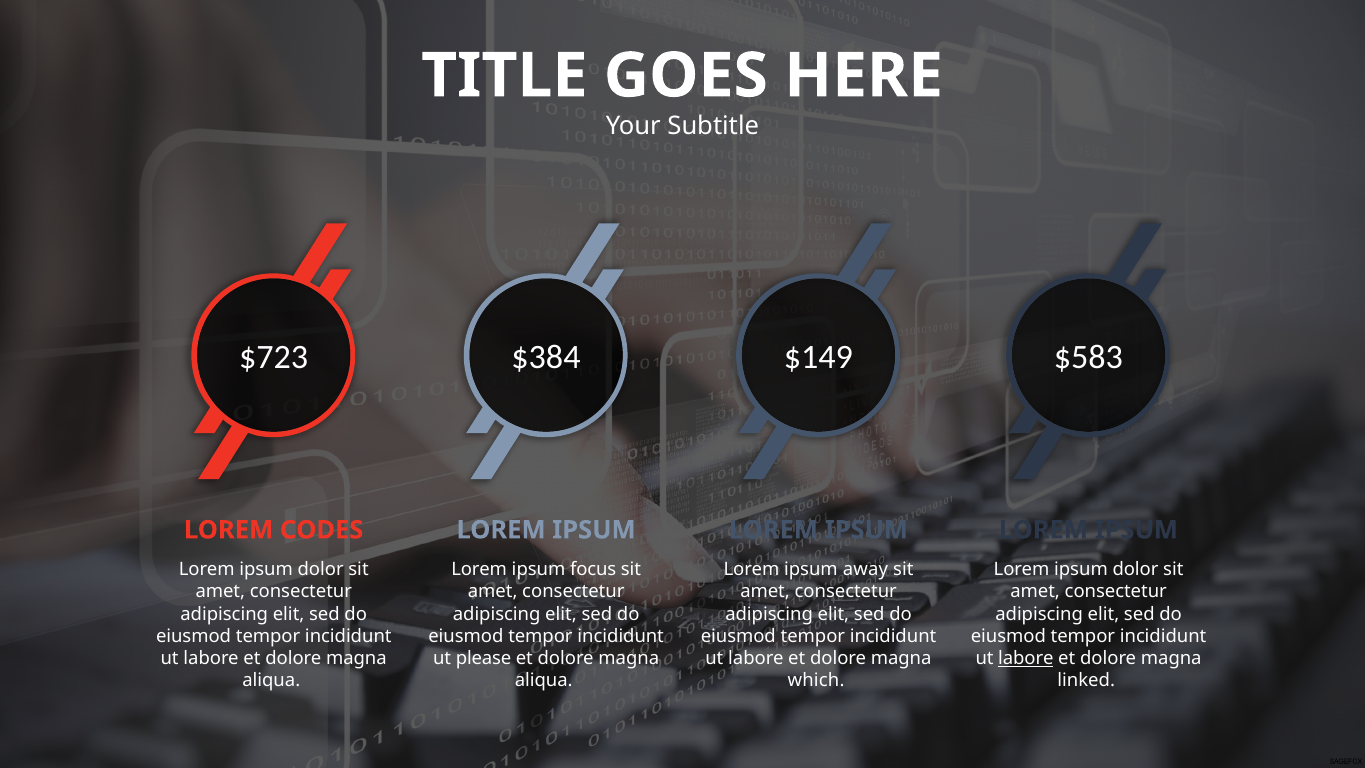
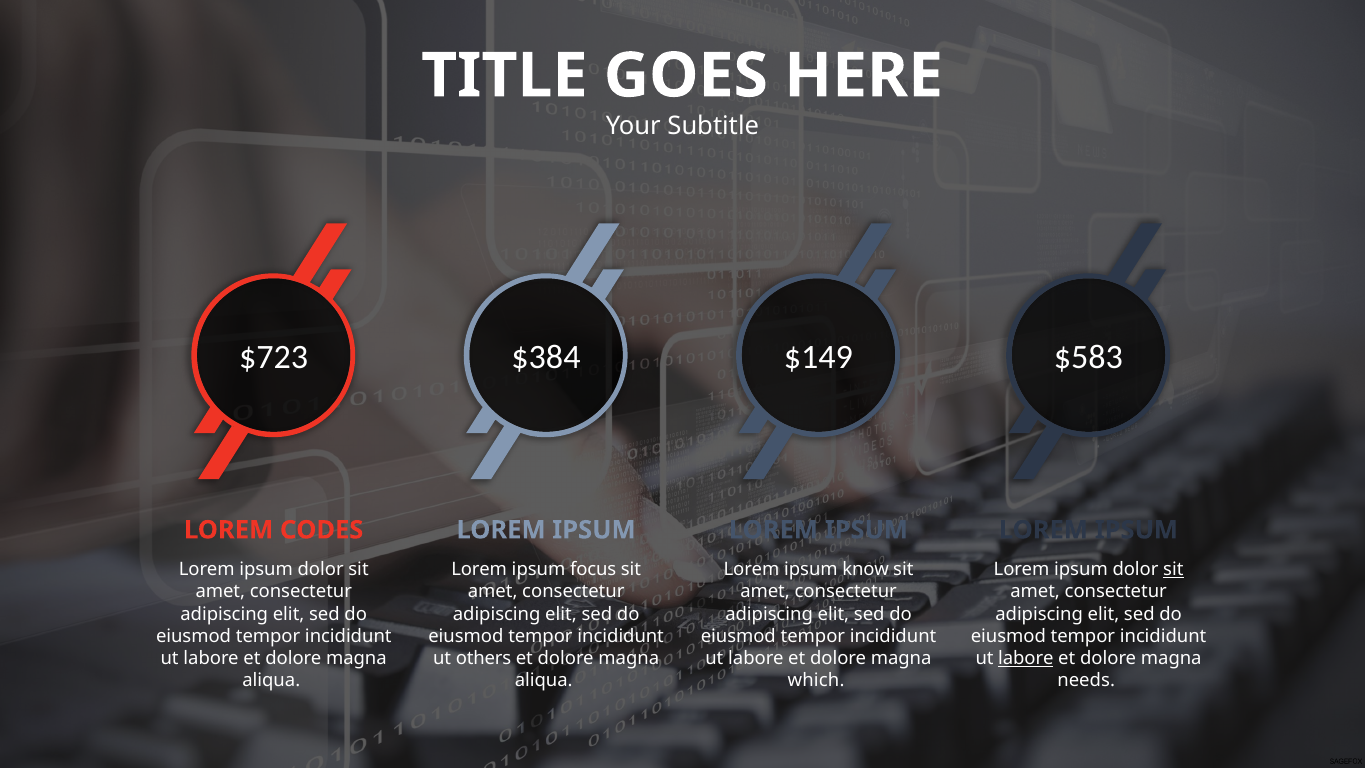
away: away -> know
sit at (1173, 569) underline: none -> present
please: please -> others
linked: linked -> needs
